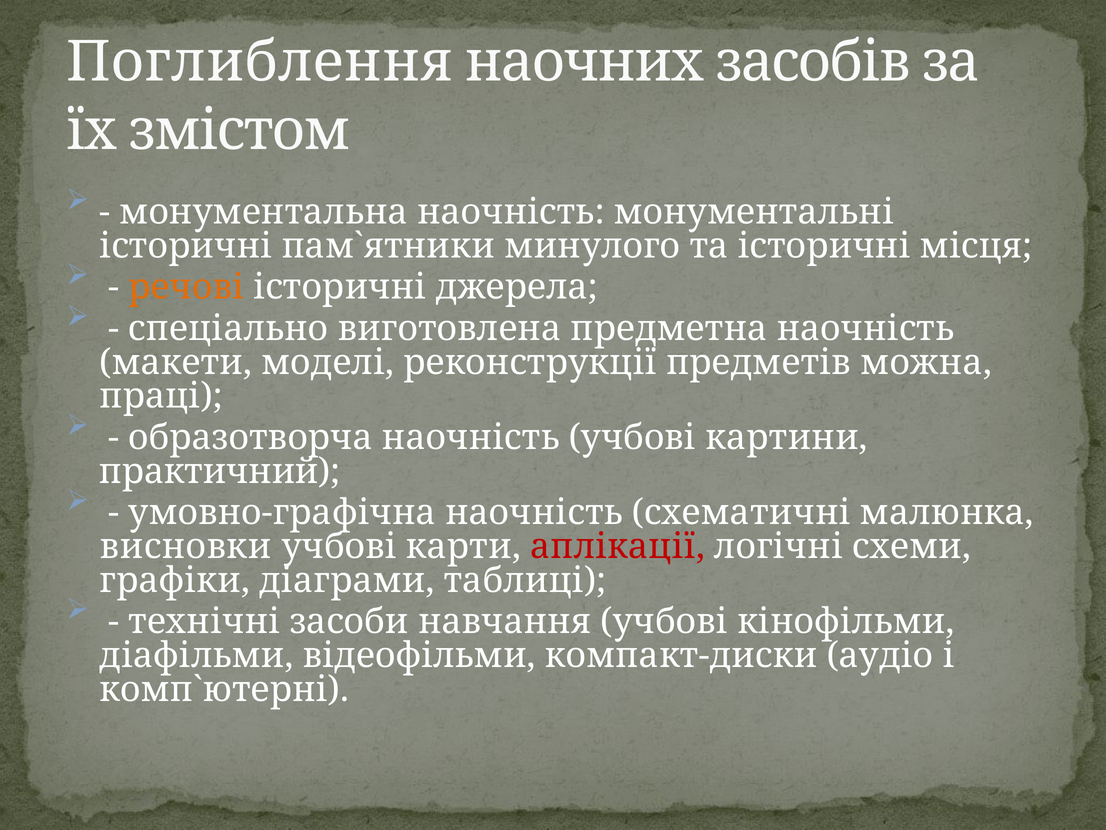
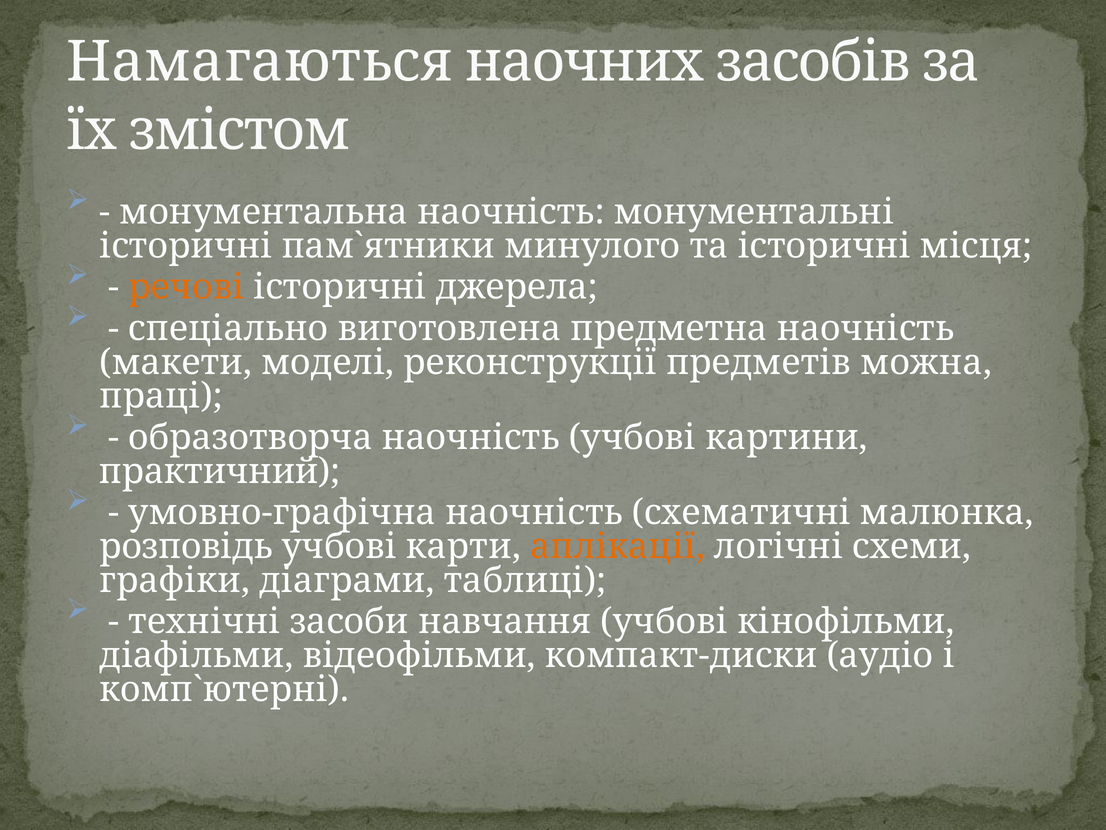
Поглиблення: Поглиблення -> Намагаються
висновки: висновки -> розповідь
аплікації colour: red -> orange
